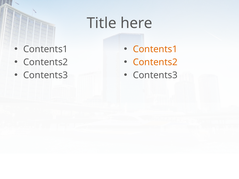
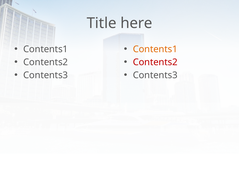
Contents2 at (155, 62) colour: orange -> red
